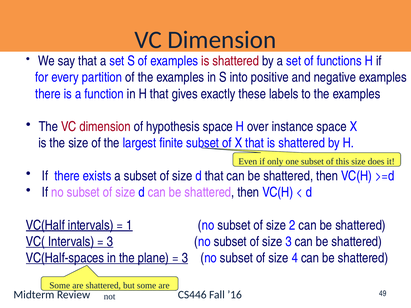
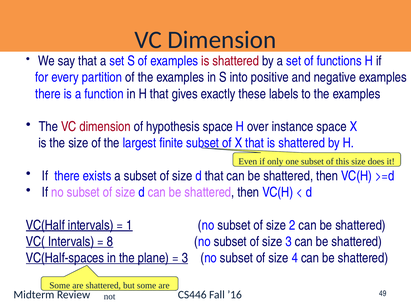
3 at (110, 242): 3 -> 8
